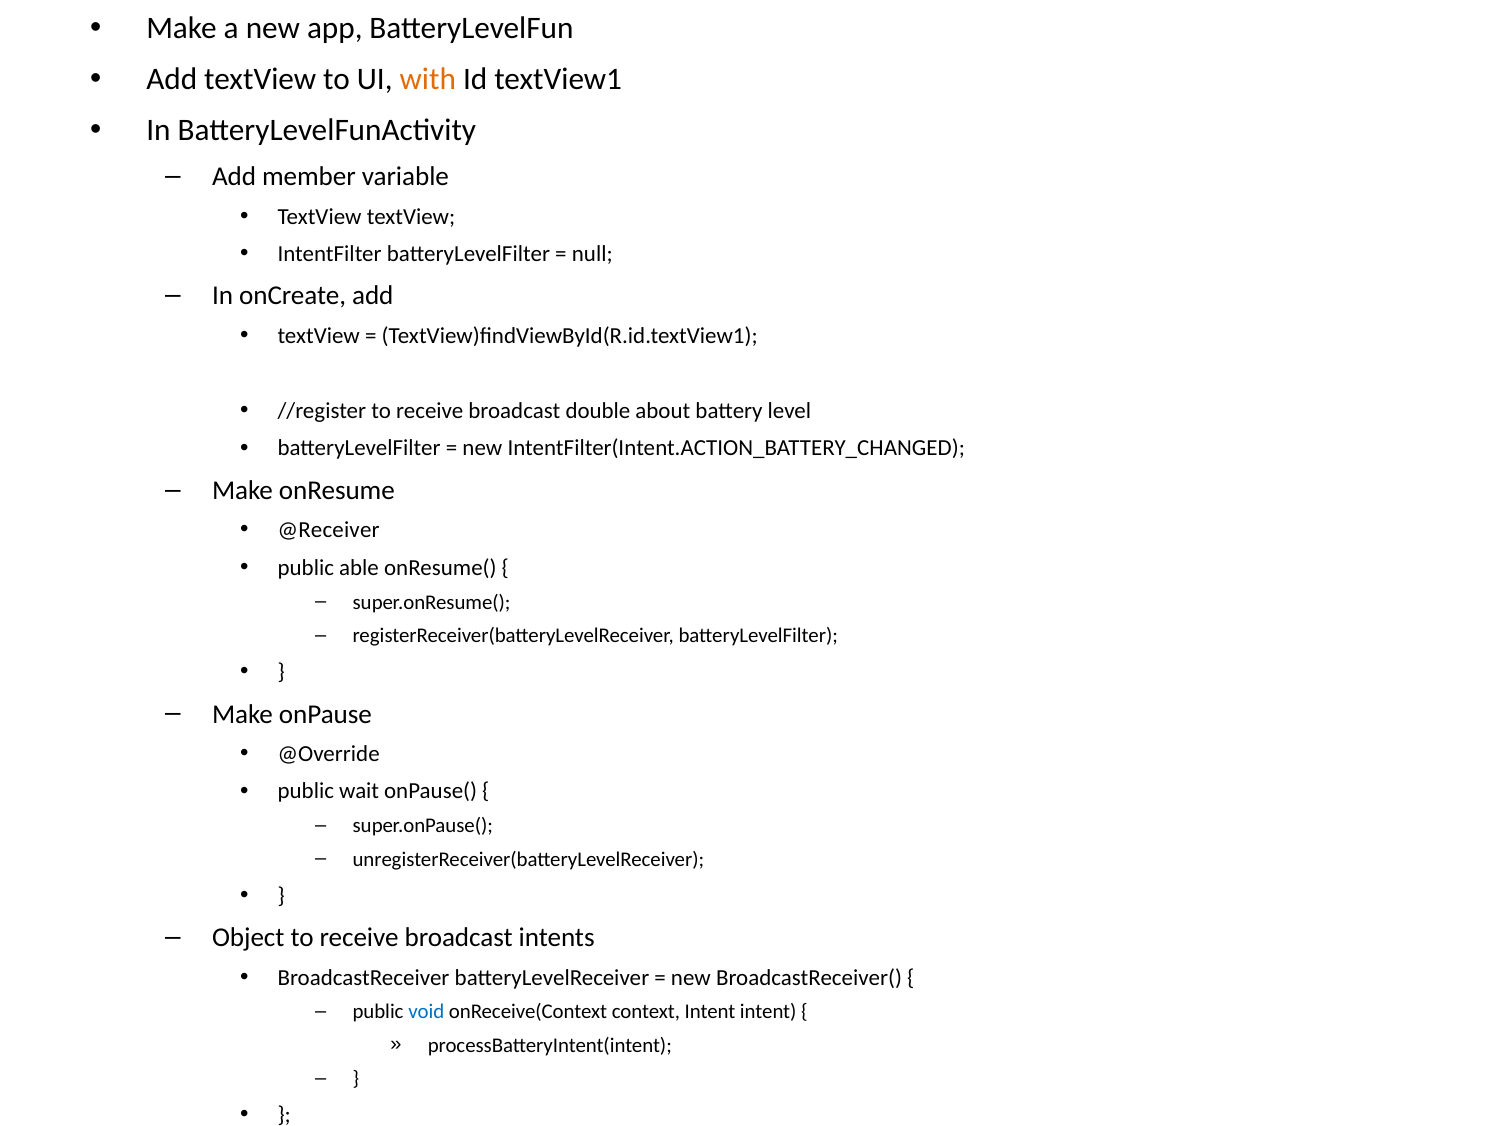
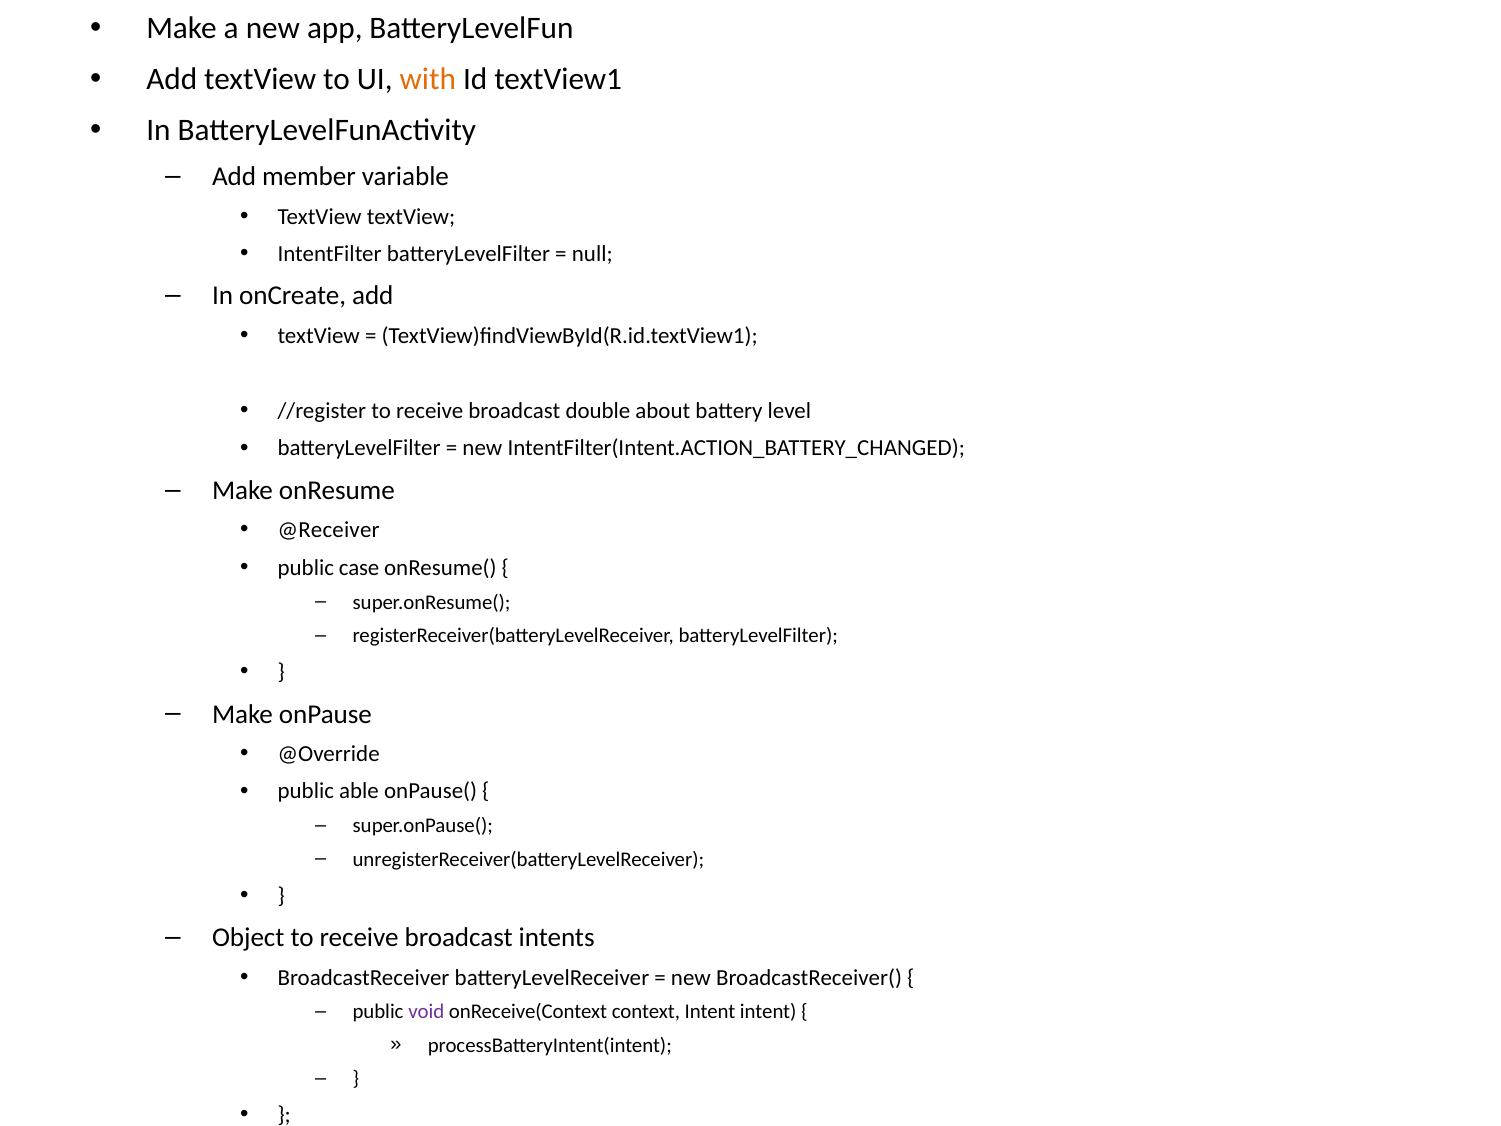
able: able -> case
wait: wait -> able
void colour: blue -> purple
